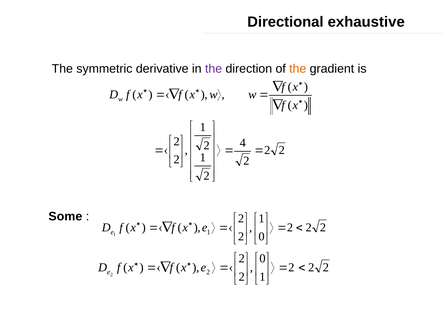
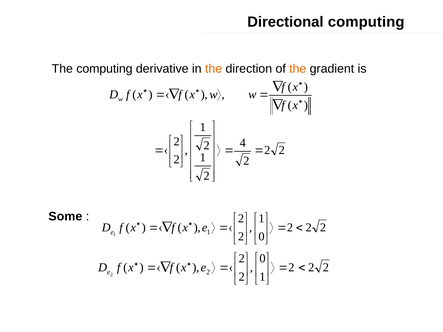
Directional exhaustive: exhaustive -> computing
The symmetric: symmetric -> computing
the at (214, 69) colour: purple -> orange
